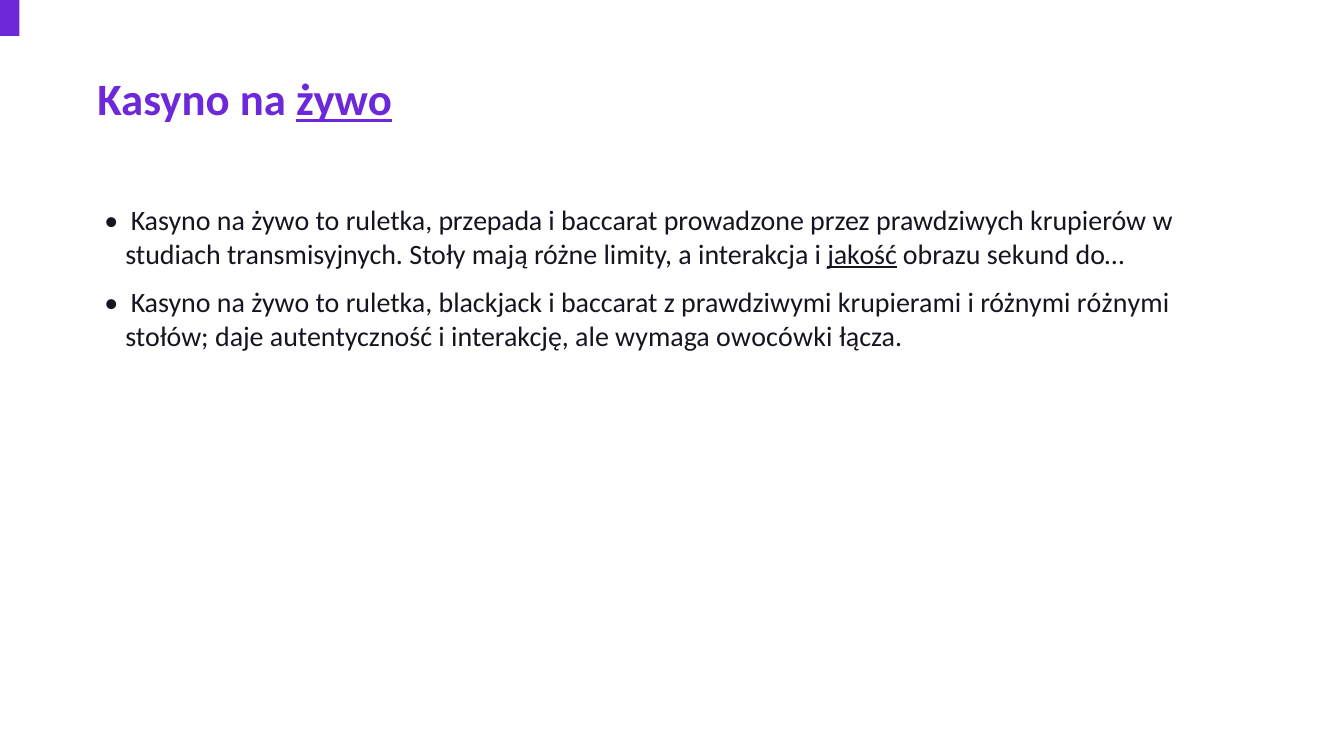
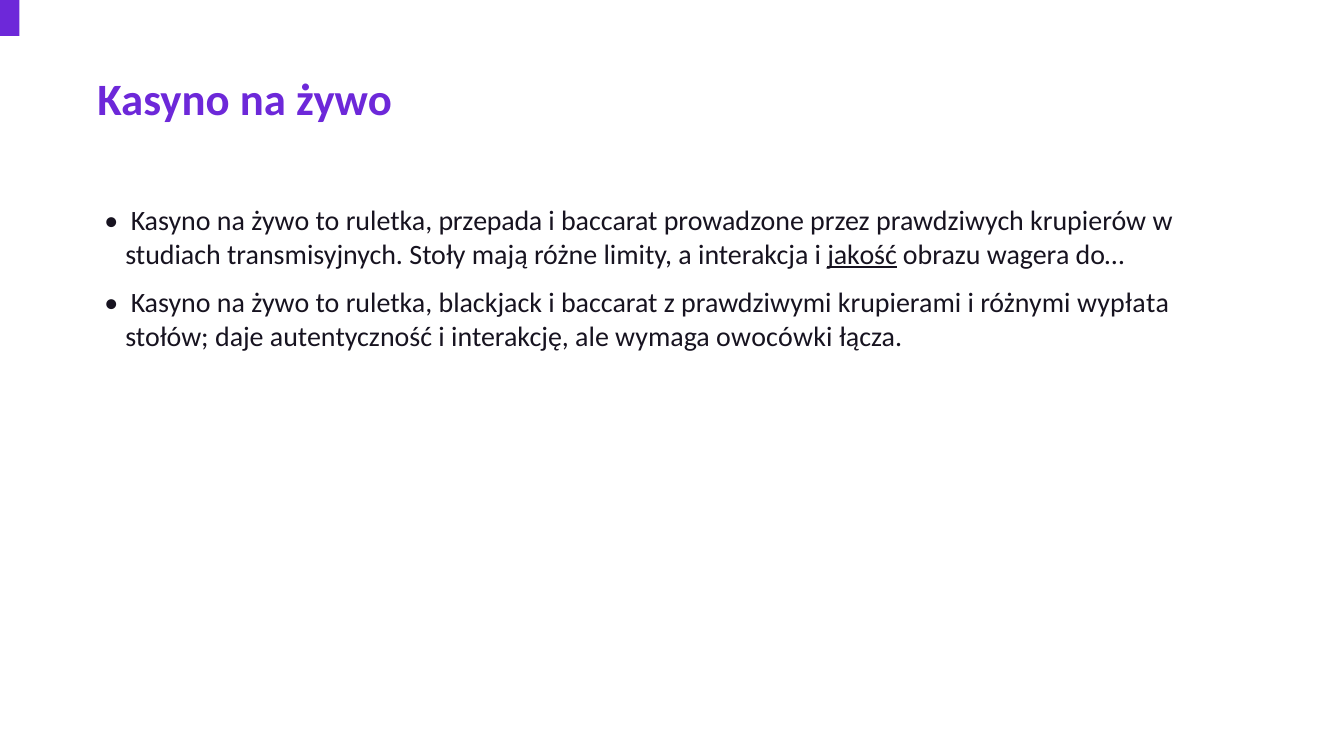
żywo at (344, 101) underline: present -> none
sekund: sekund -> wagera
różnymi różnymi: różnymi -> wypłata
